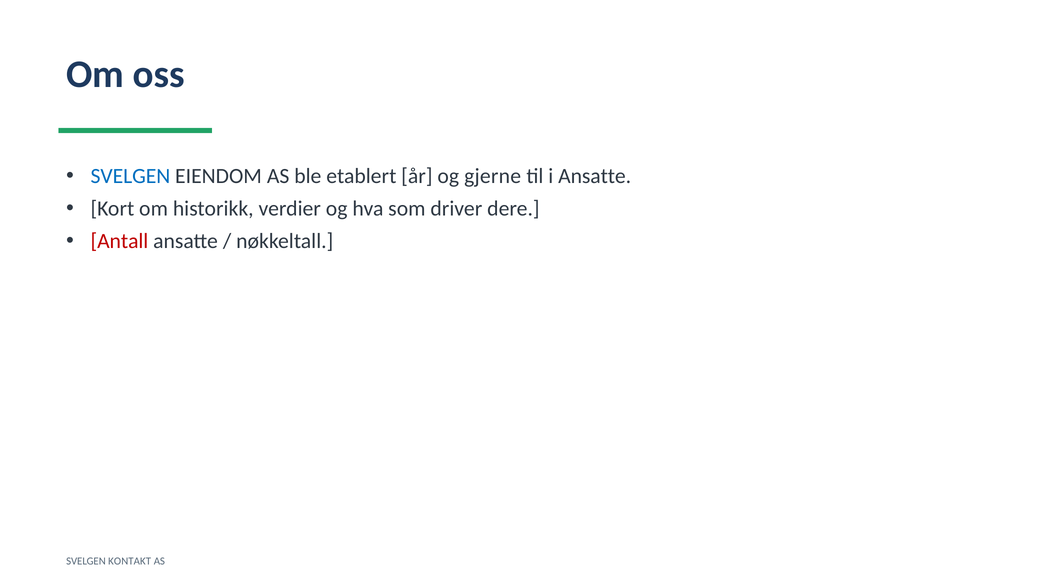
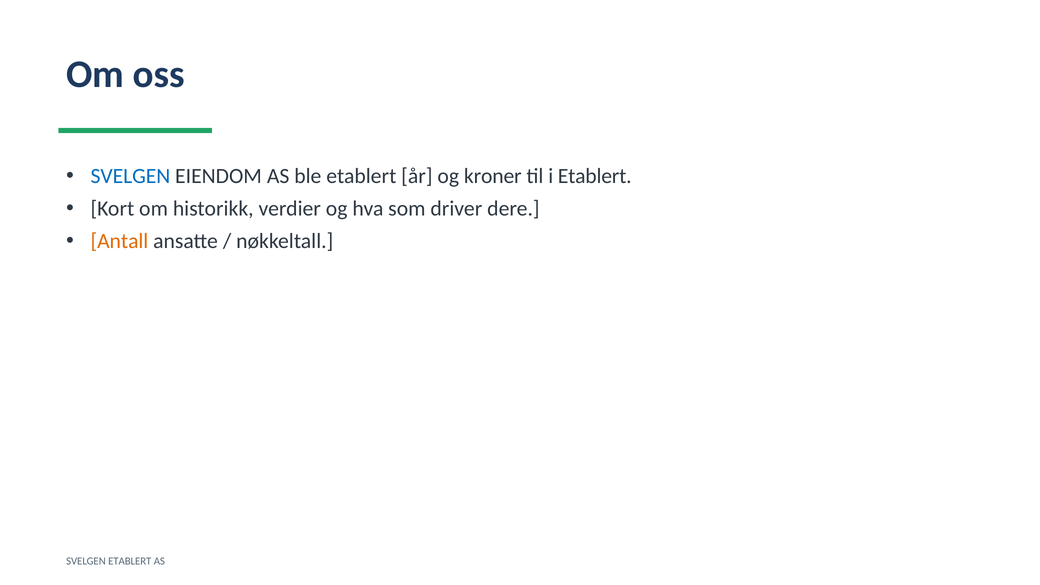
gjerne: gjerne -> kroner
i Ansatte: Ansatte -> Etablert
Antall colour: red -> orange
SVELGEN KONTAKT: KONTAKT -> ETABLERT
